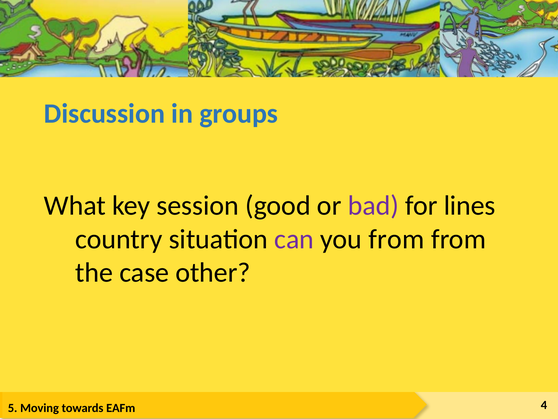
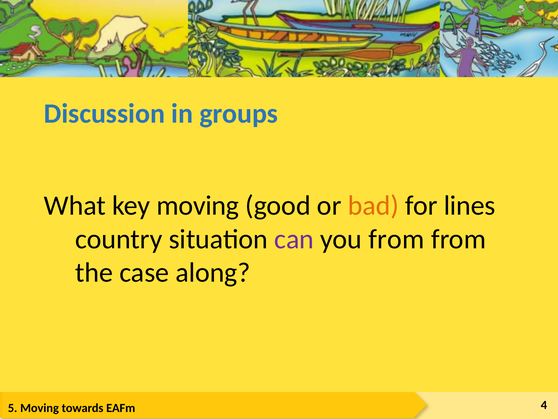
key session: session -> moving
bad colour: purple -> orange
other: other -> along
